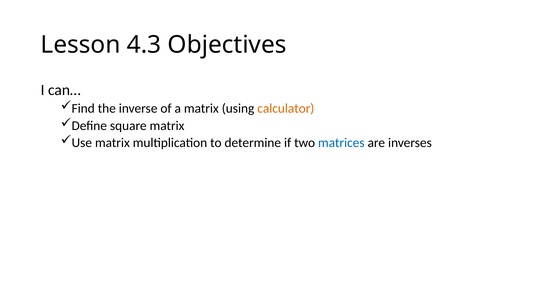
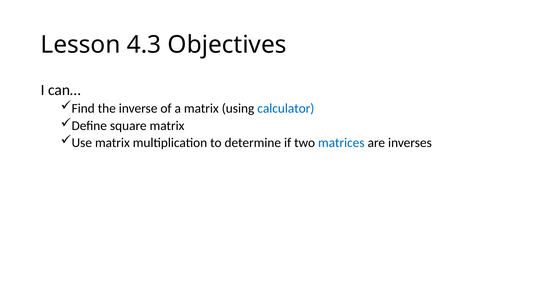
calculator colour: orange -> blue
